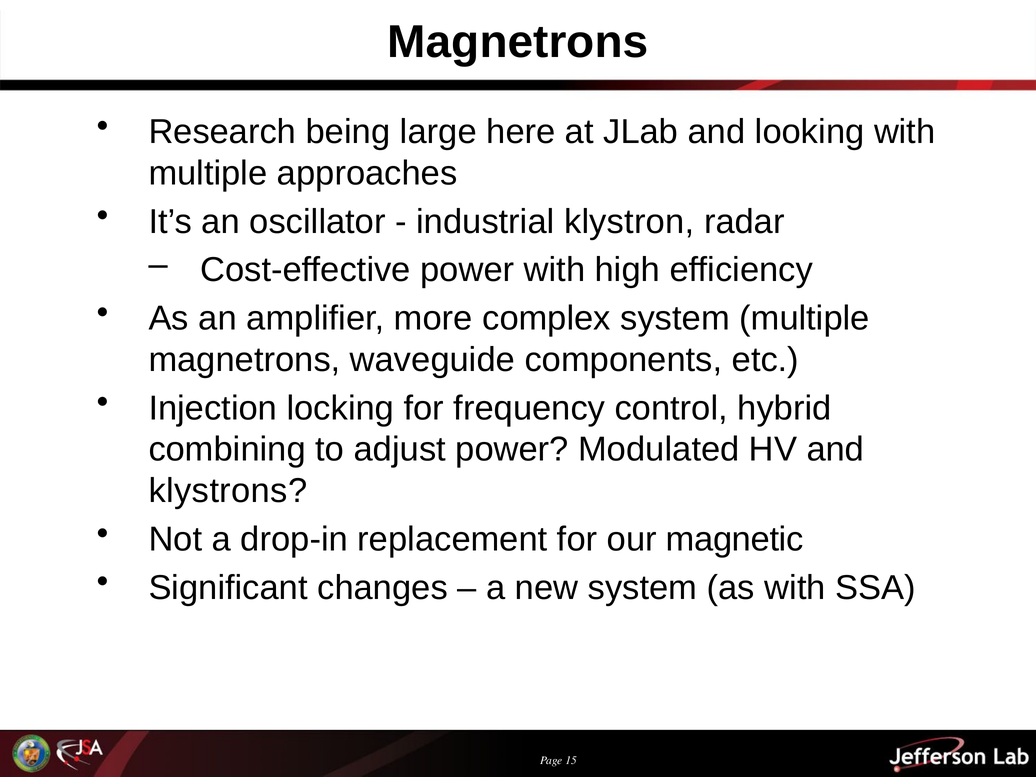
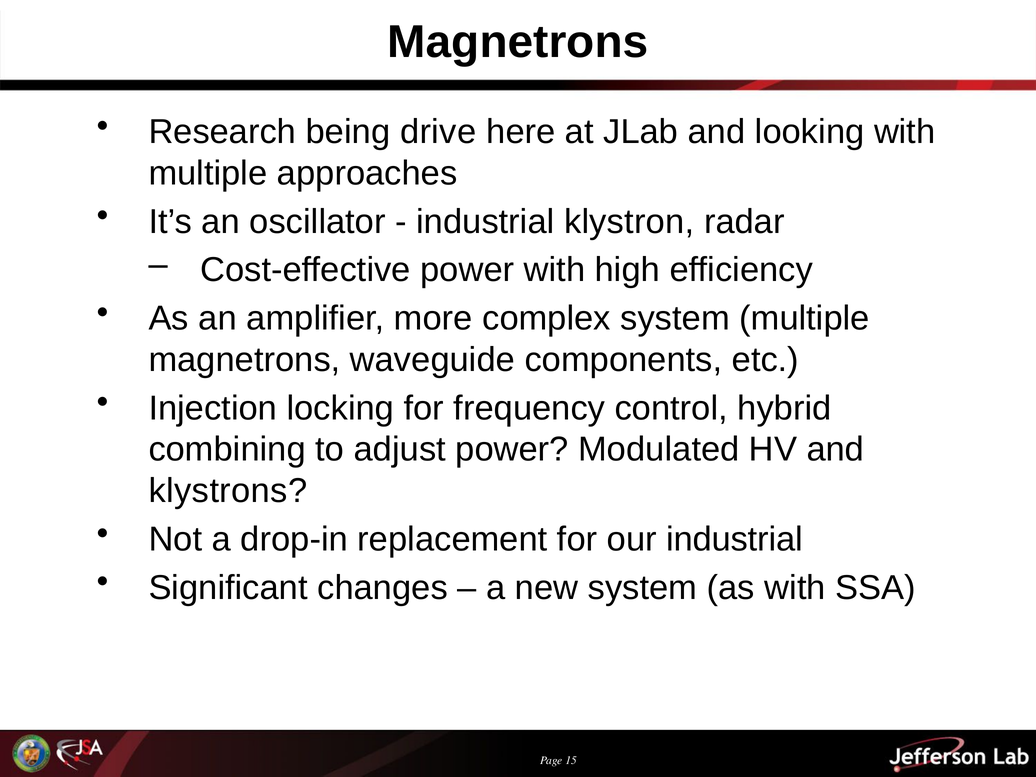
large: large -> drive
our magnetic: magnetic -> industrial
